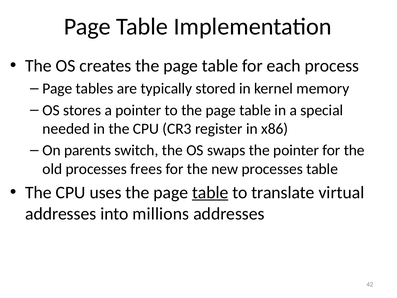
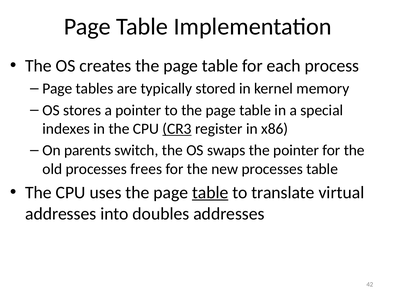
needed: needed -> indexes
CR3 underline: none -> present
millions: millions -> doubles
